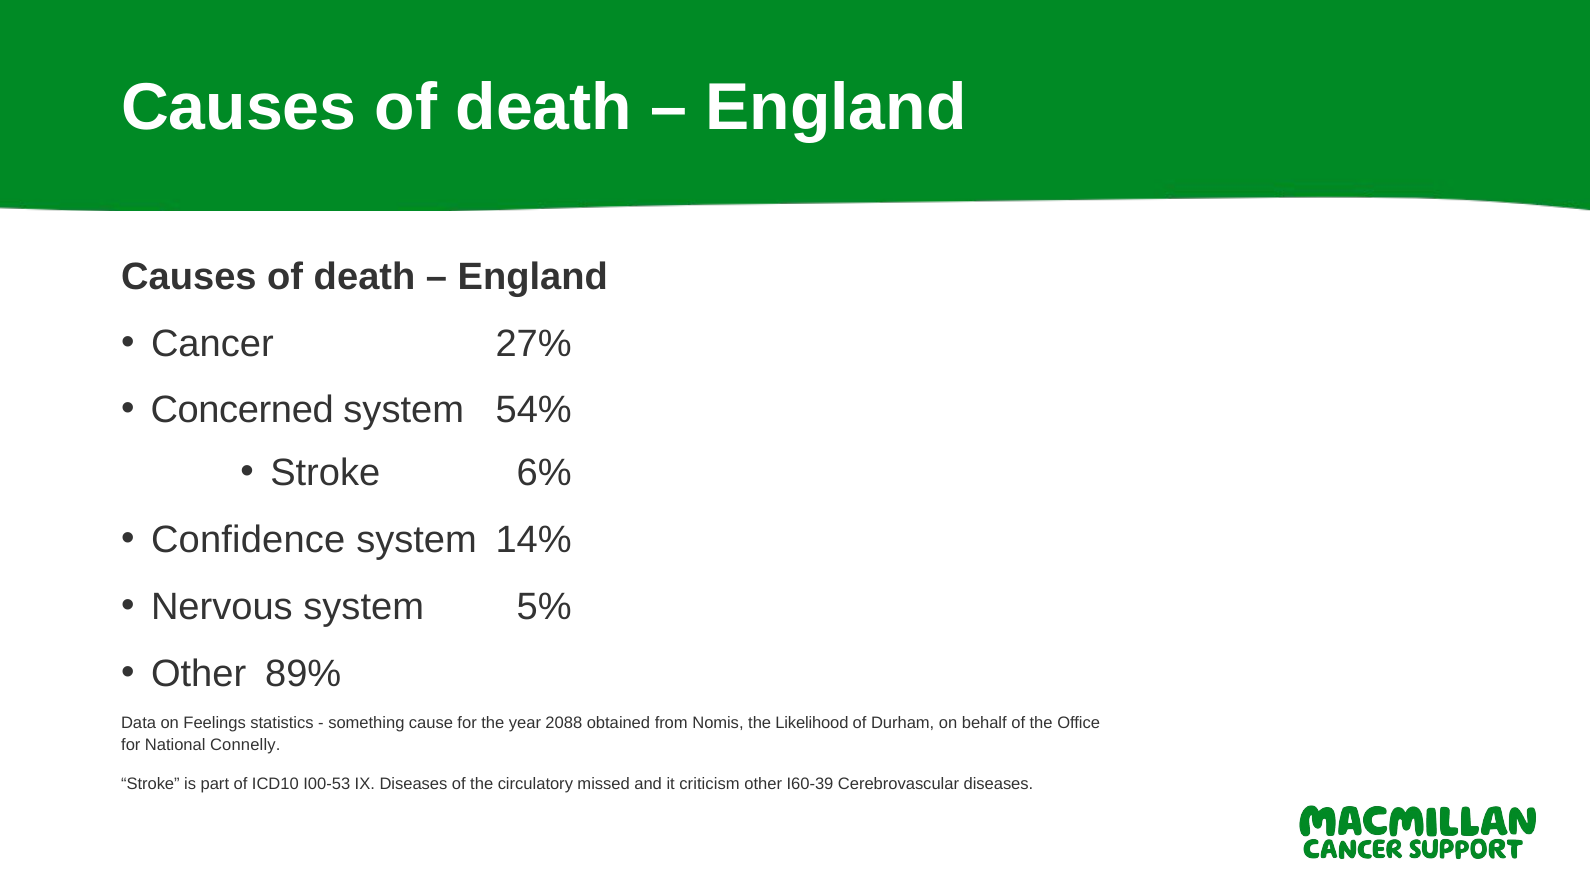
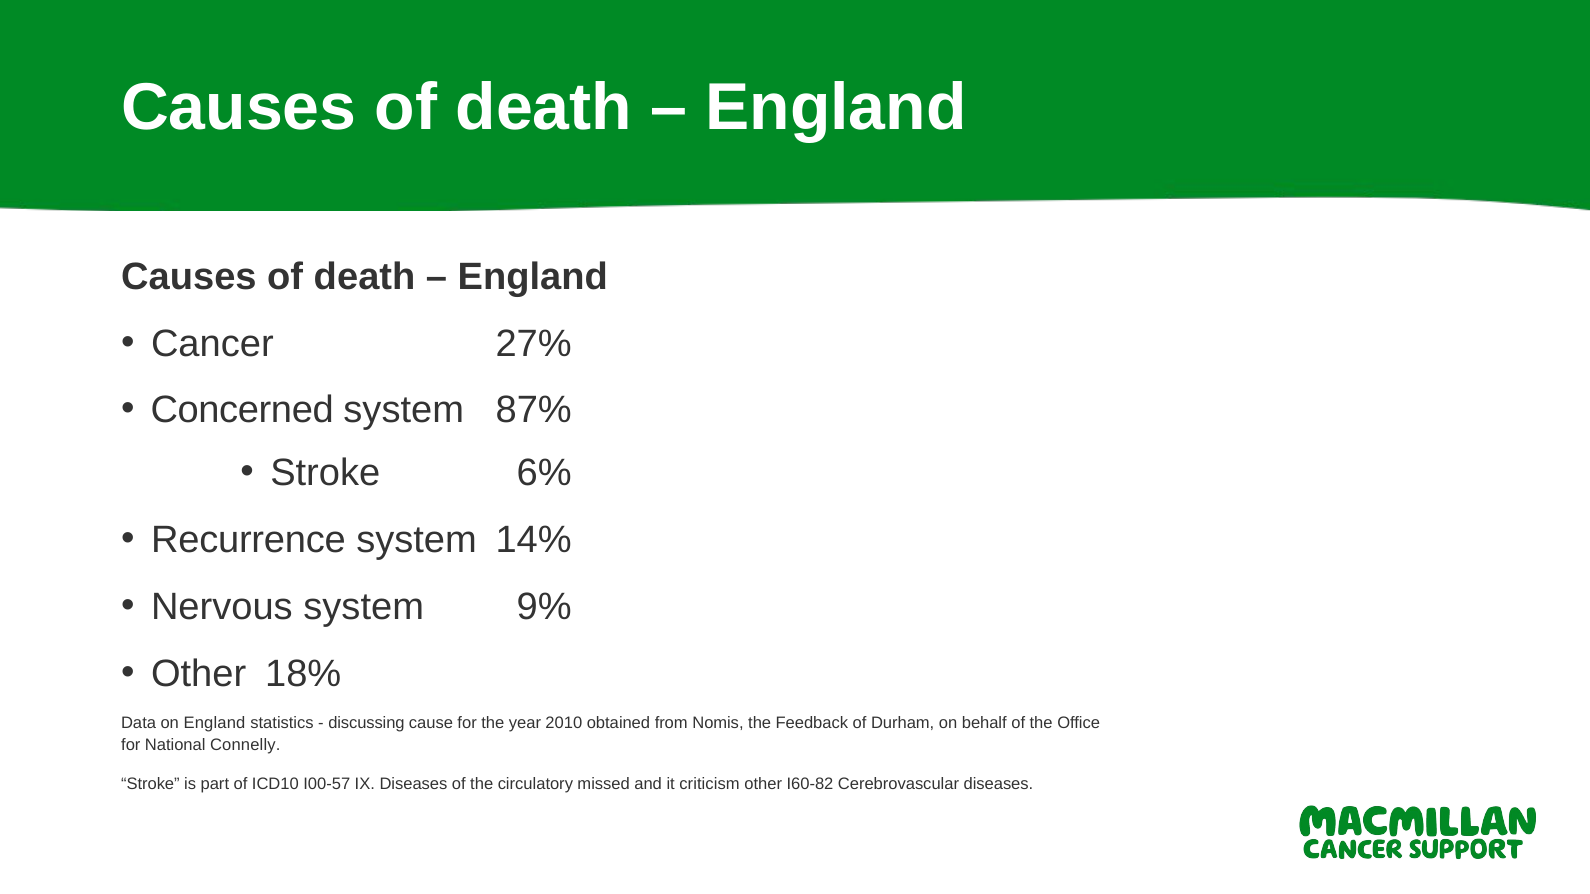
54%: 54% -> 87%
Confidence: Confidence -> Recurrence
5%: 5% -> 9%
89%: 89% -> 18%
on Feelings: Feelings -> England
something: something -> discussing
2088: 2088 -> 2010
Likelihood: Likelihood -> Feedback
I00-53: I00-53 -> I00-57
I60-39: I60-39 -> I60-82
